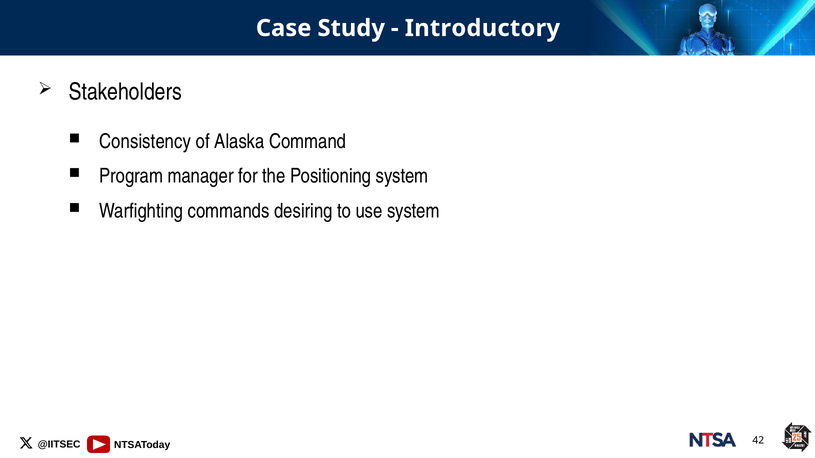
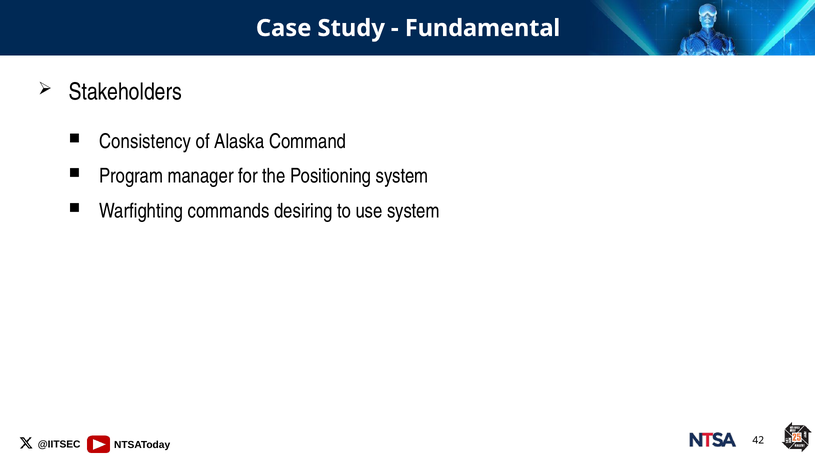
Introductory: Introductory -> Fundamental
